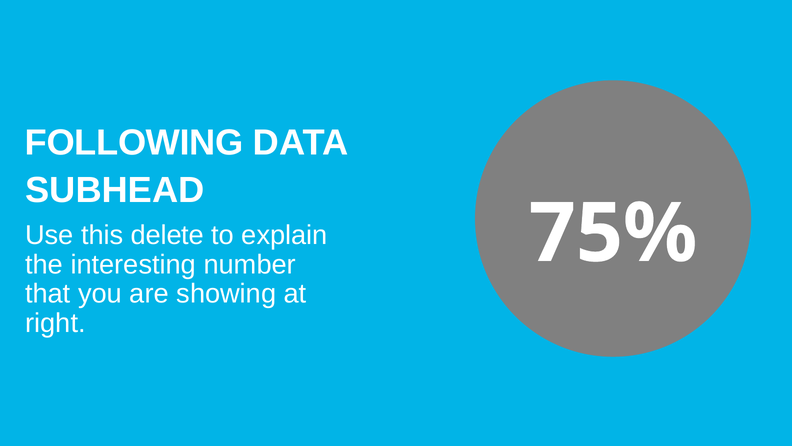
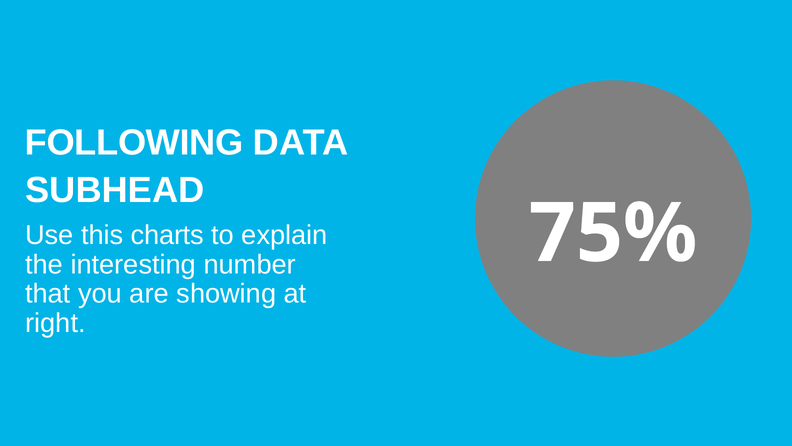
delete: delete -> charts
